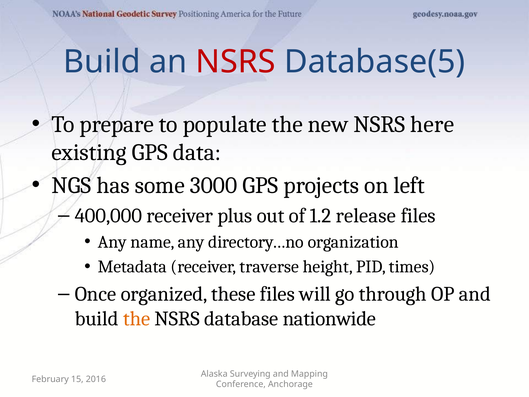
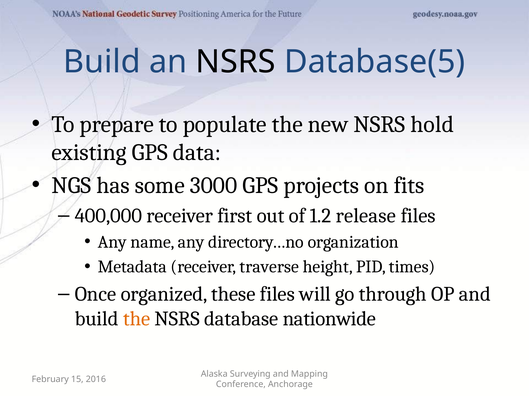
NSRS at (236, 62) colour: red -> black
here: here -> hold
left: left -> fits
plus: plus -> first
